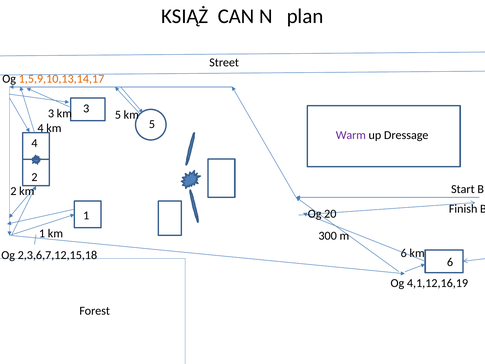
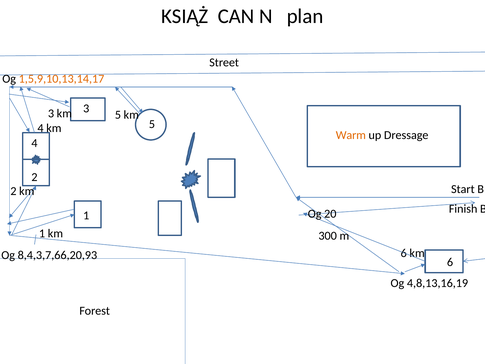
Warm colour: purple -> orange
2,3,6,7,12,15,18: 2,3,6,7,12,15,18 -> 8,4,3,7,66,20,93
4,1,12,16,19: 4,1,12,16,19 -> 4,8,13,16,19
